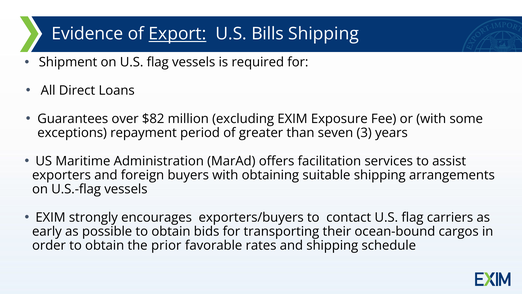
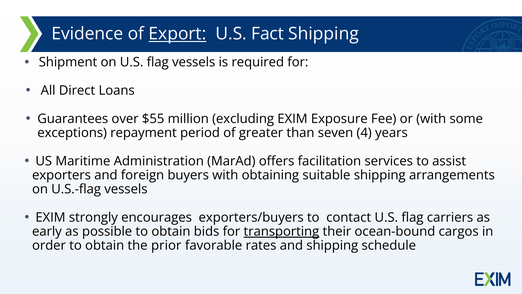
Bills: Bills -> Fact
$82: $82 -> $55
3: 3 -> 4
transporting underline: none -> present
